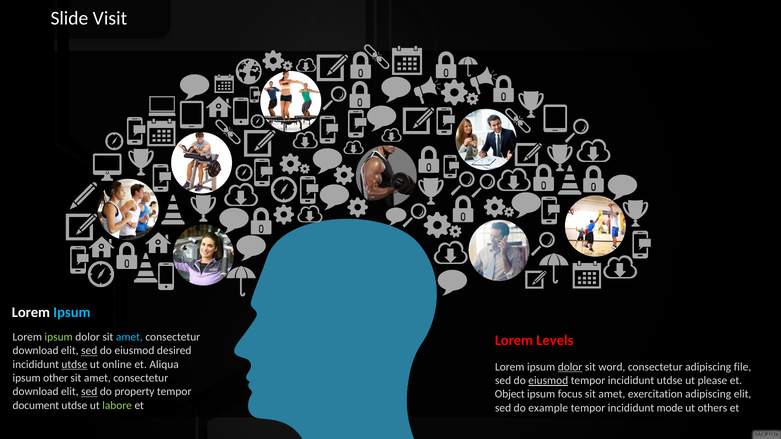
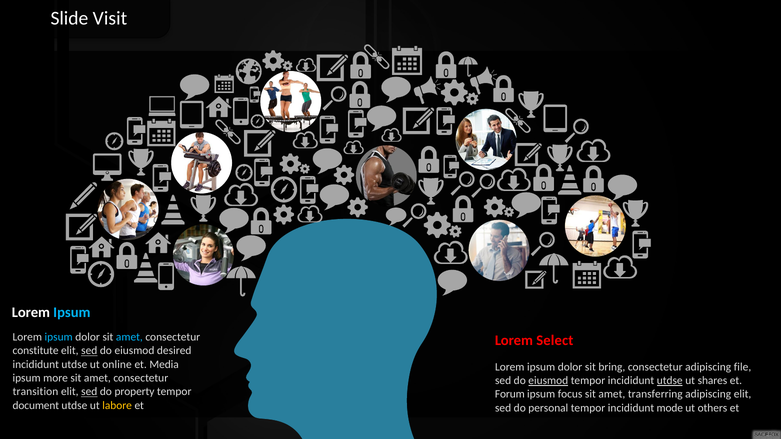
ipsum at (59, 337) colour: light green -> light blue
Levels: Levels -> Select
download at (36, 351): download -> constitute
utdse at (74, 365) underline: present -> none
Aliqua: Aliqua -> Media
dolor at (570, 367) underline: present -> none
word: word -> bring
other: other -> more
utdse at (670, 381) underline: none -> present
please: please -> shares
download at (36, 392): download -> transition
Object: Object -> Forum
exercitation: exercitation -> transferring
labore colour: light green -> yellow
example: example -> personal
